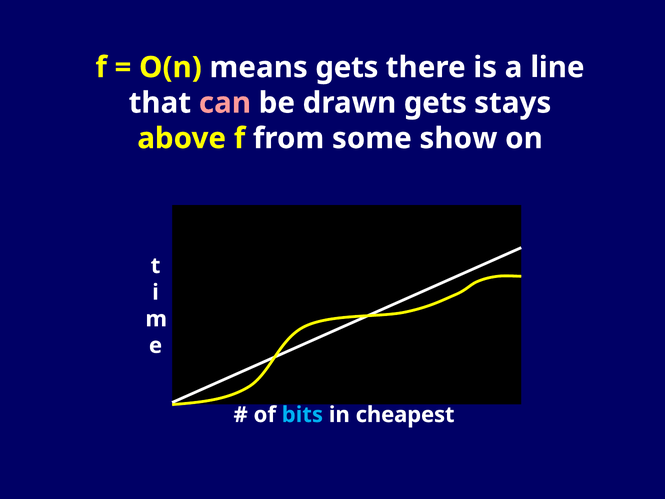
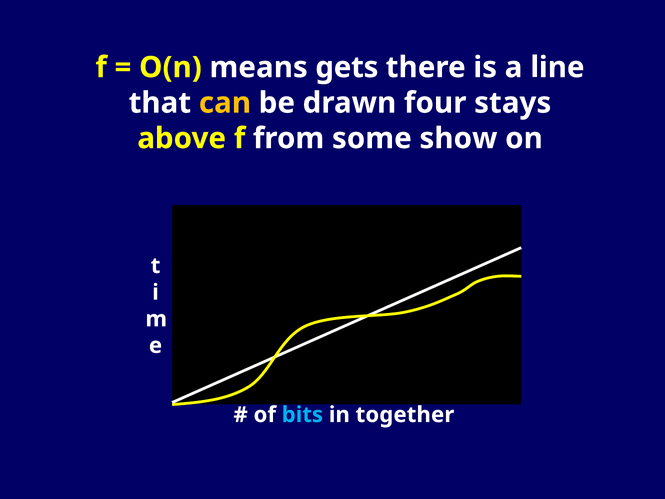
can colour: pink -> yellow
drawn gets: gets -> four
cheapest: cheapest -> together
